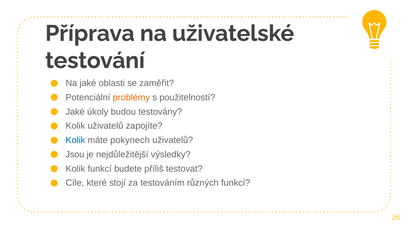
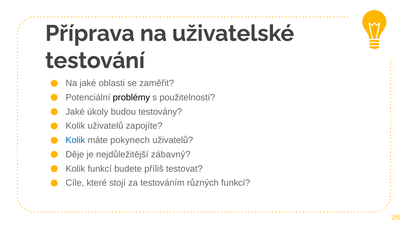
problémy colour: orange -> black
Jsou: Jsou -> Děje
výsledky: výsledky -> zábavný
